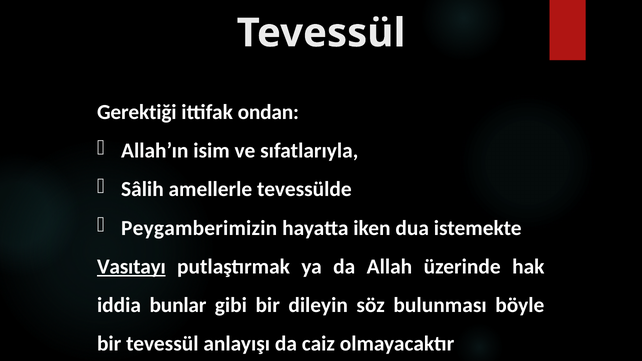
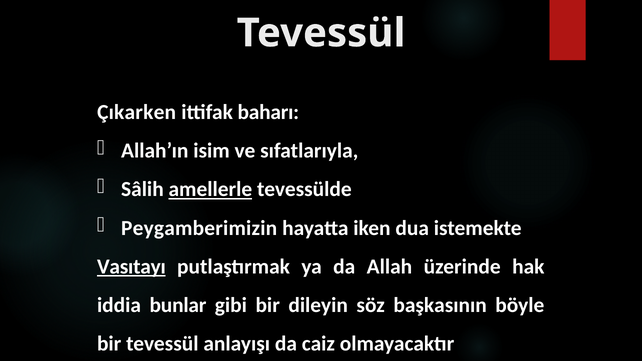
Gerektiği: Gerektiği -> Çıkarken
ondan: ondan -> baharı
amellerle underline: none -> present
bulunması: bulunması -> başkasının
